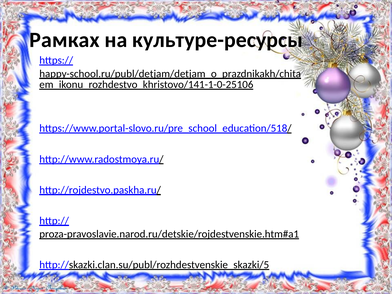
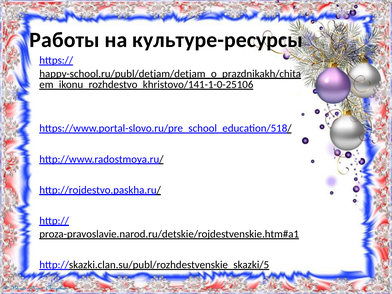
Рамках: Рамках -> Работы
